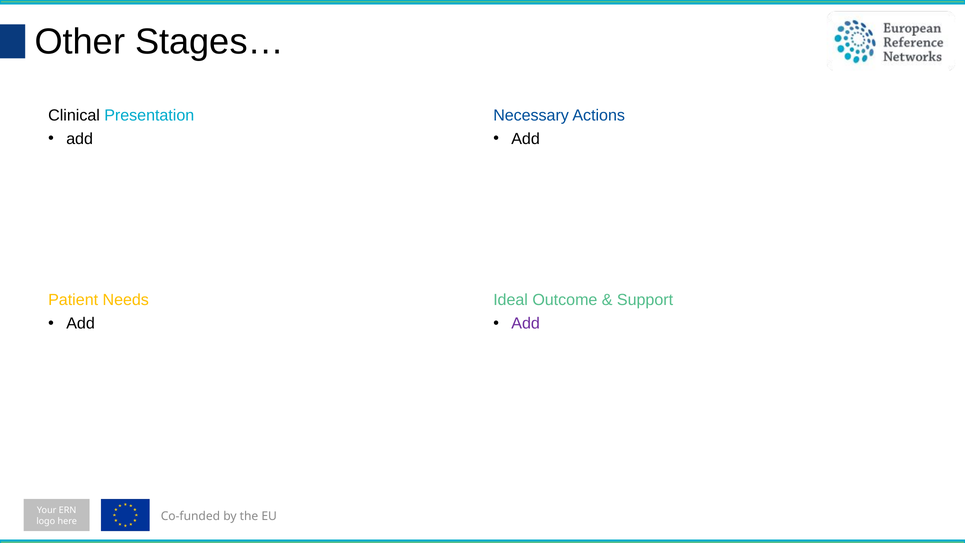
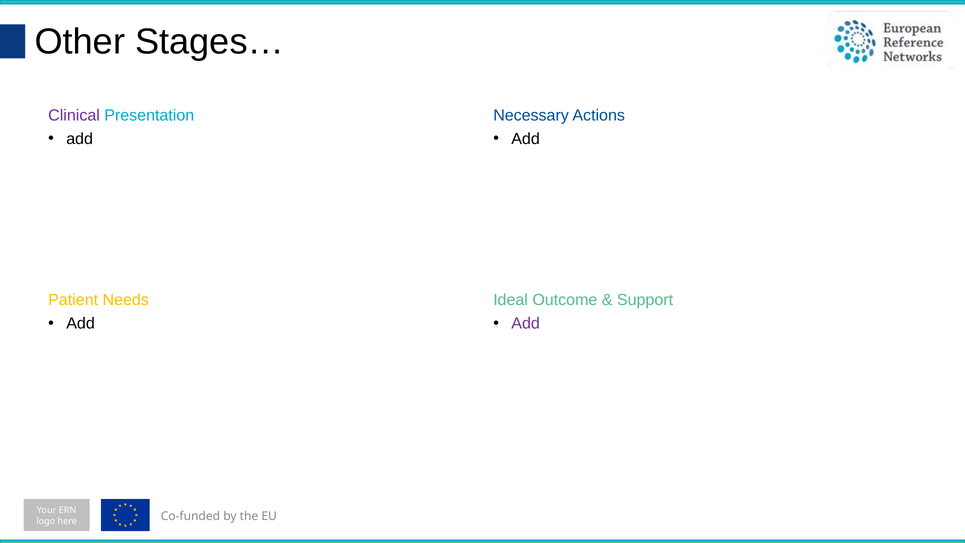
Clinical colour: black -> purple
